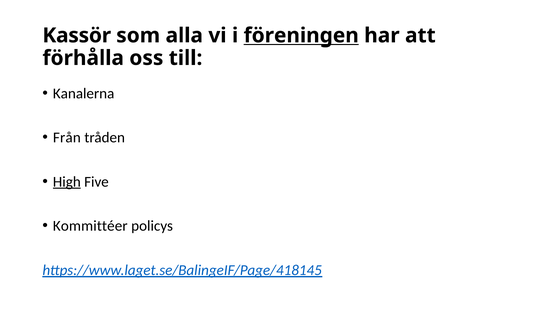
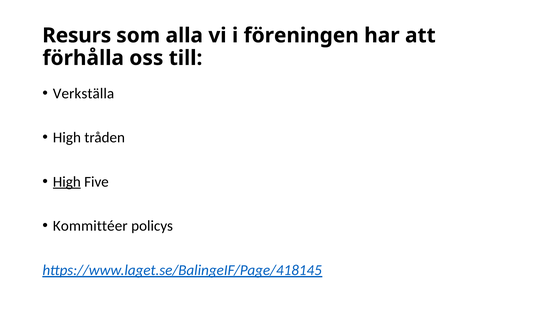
Kassör: Kassör -> Resurs
föreningen underline: present -> none
Kanalerna: Kanalerna -> Verkställa
Från at (67, 138): Från -> High
